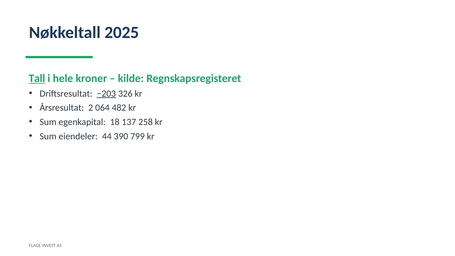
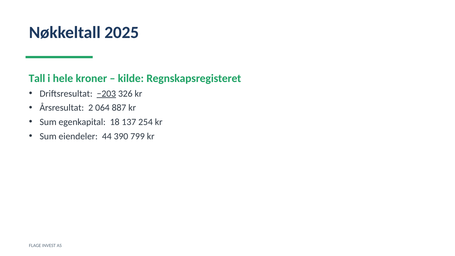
Tall underline: present -> none
482: 482 -> 887
258: 258 -> 254
